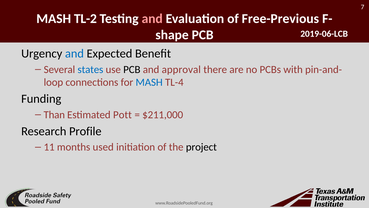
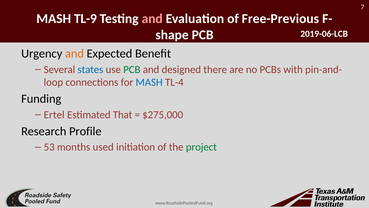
TL-2: TL-2 -> TL-9
and at (74, 53) colour: blue -> orange
PCB at (132, 69) colour: black -> green
approval: approval -> designed
Than: Than -> Ertel
Pott: Pott -> That
$211,000: $211,000 -> $275,000
11: 11 -> 53
project colour: black -> green
